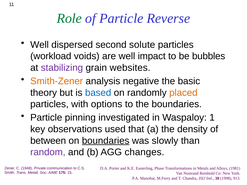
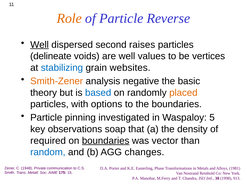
Role colour: green -> orange
Well at (40, 45) underline: none -> present
solute: solute -> raises
workload: workload -> delineate
impact: impact -> values
bubbles: bubbles -> vertices
stabilizing colour: purple -> blue
1: 1 -> 5
used: used -> soap
between: between -> required
slowly: slowly -> vector
random colour: purple -> blue
